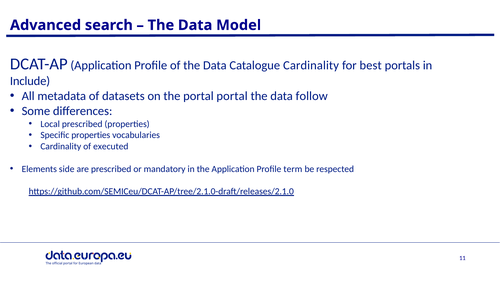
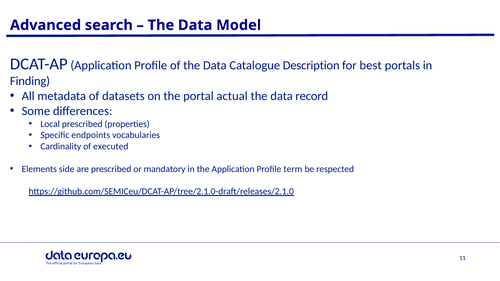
Catalogue Cardinality: Cardinality -> Description
Include: Include -> Finding
portal portal: portal -> actual
follow: follow -> record
Specific properties: properties -> endpoints
